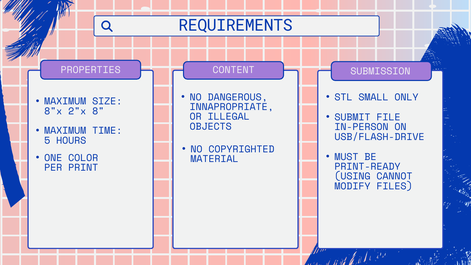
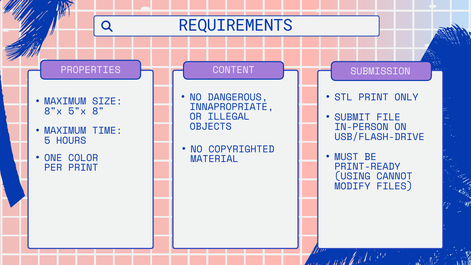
STL SMALL: SMALL -> PRINT
2"x: 2"x -> 5"x
